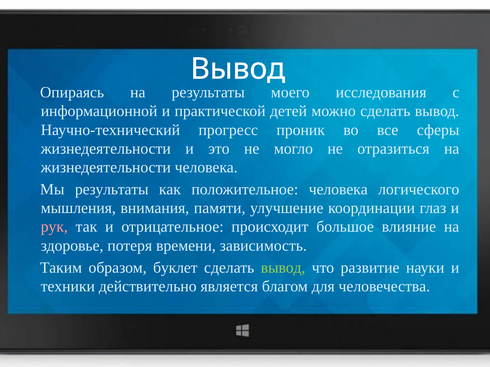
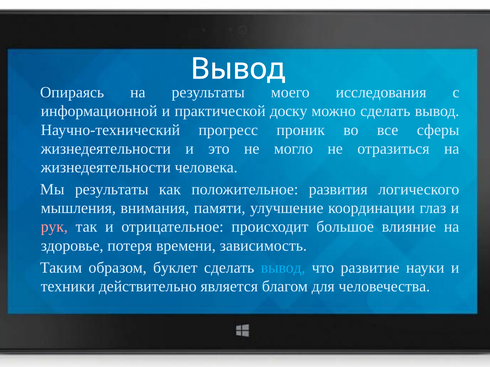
детей: детей -> доску
положительное человека: человека -> развития
вывод at (283, 268) colour: light green -> light blue
